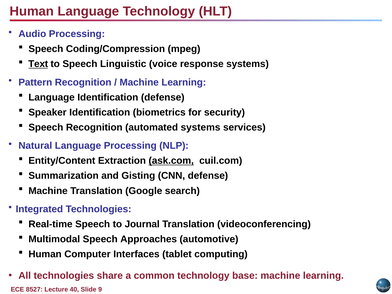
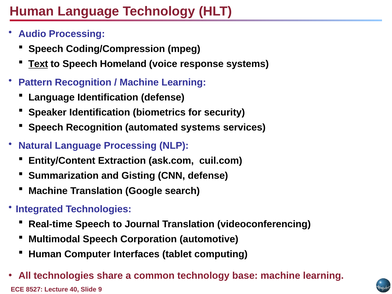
Linguistic: Linguistic -> Homeland
ask.com underline: present -> none
Approaches: Approaches -> Corporation
